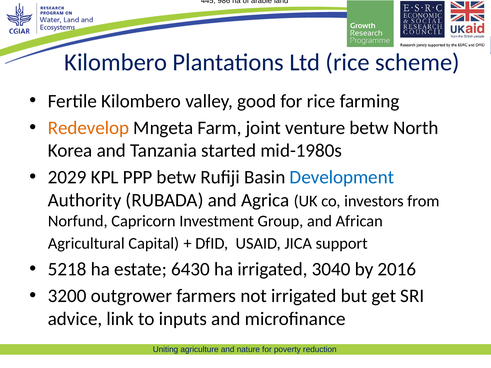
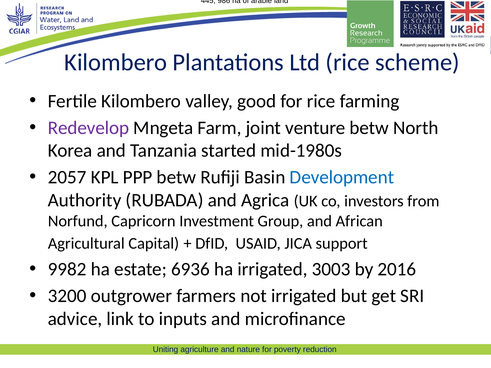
Redevelop colour: orange -> purple
2029: 2029 -> 2057
5218: 5218 -> 9982
6430: 6430 -> 6936
3040: 3040 -> 3003
